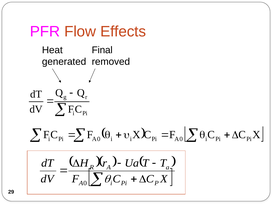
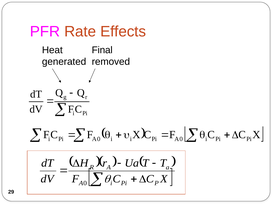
Flow: Flow -> Rate
